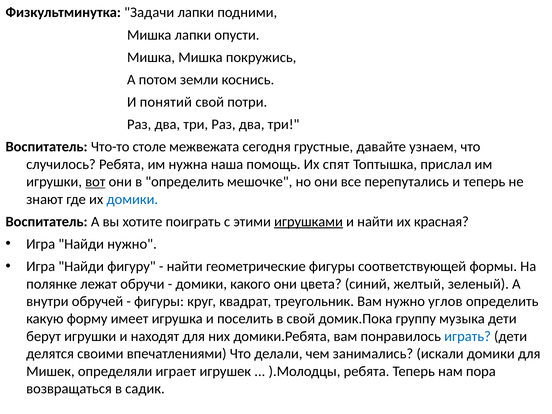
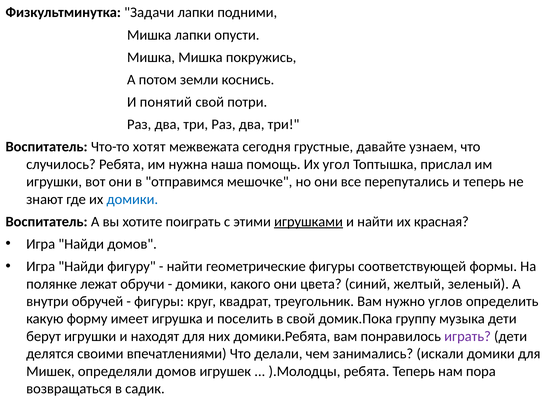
столе: столе -> хотят
спят: спят -> угол
вот underline: present -> none
в определить: определить -> отправимся
Найди нужно: нужно -> домов
играть colour: blue -> purple
определяли играет: играет -> домов
